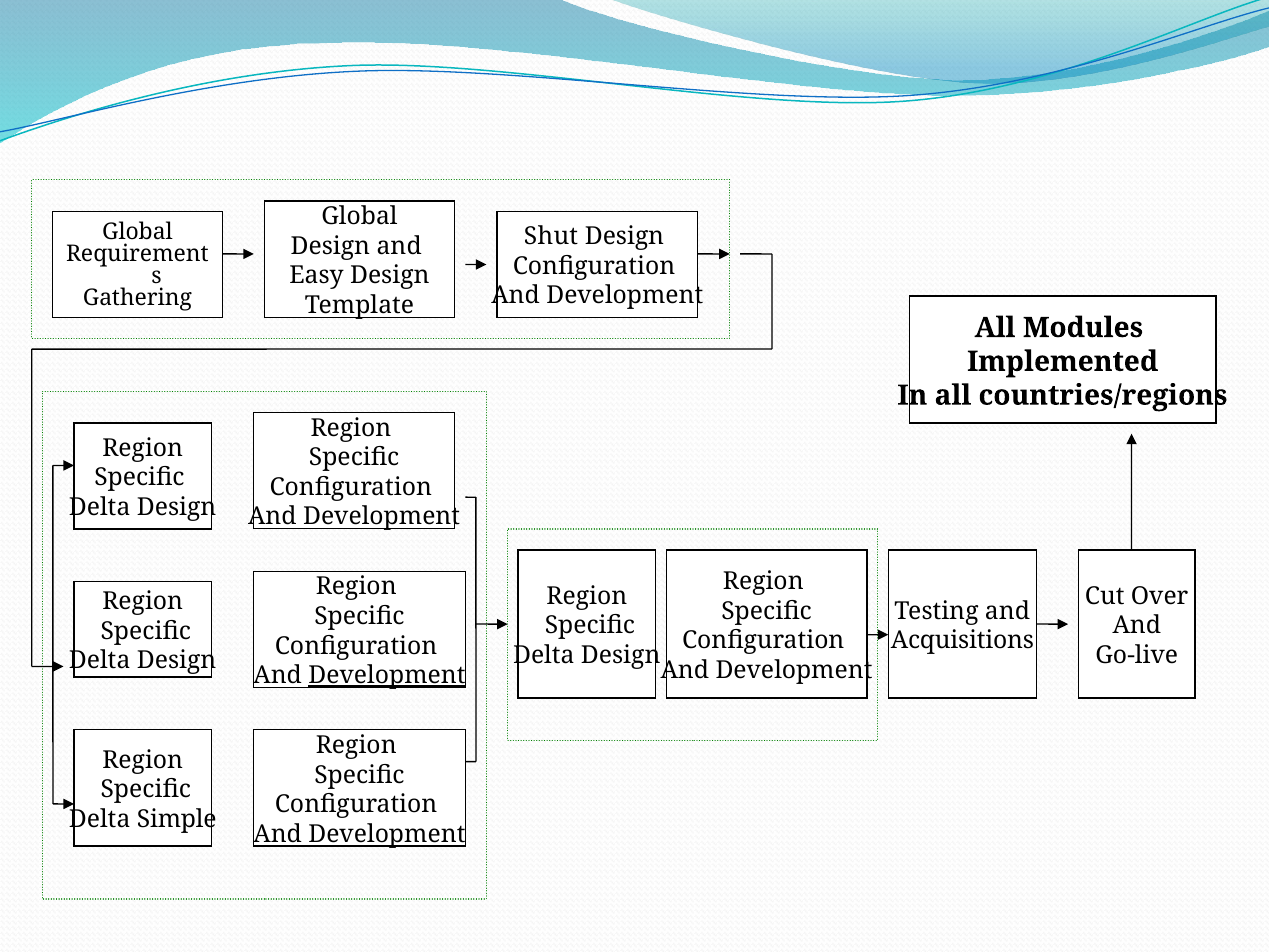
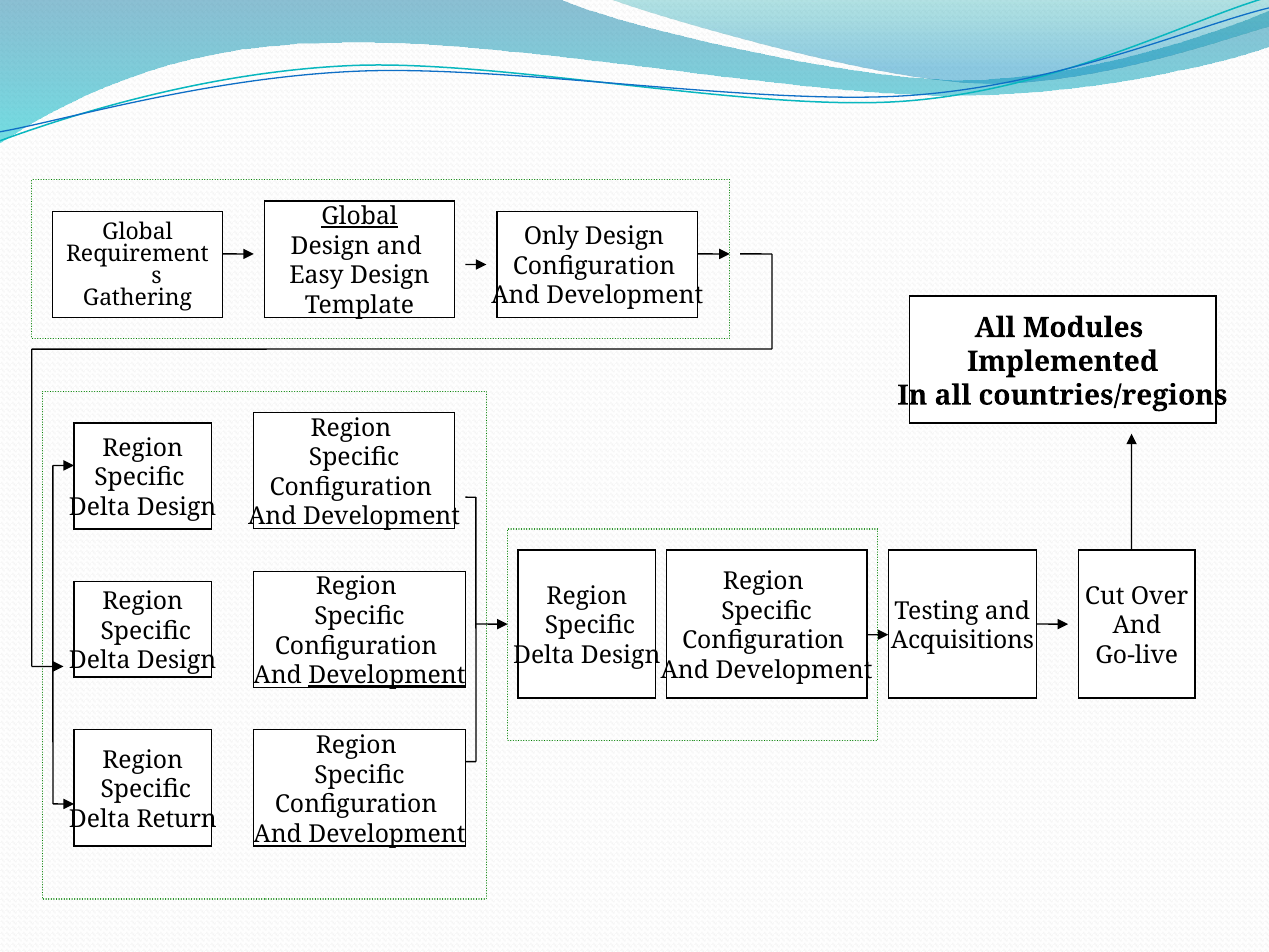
Global at (359, 216) underline: none -> present
Shut: Shut -> Only
Simple: Simple -> Return
